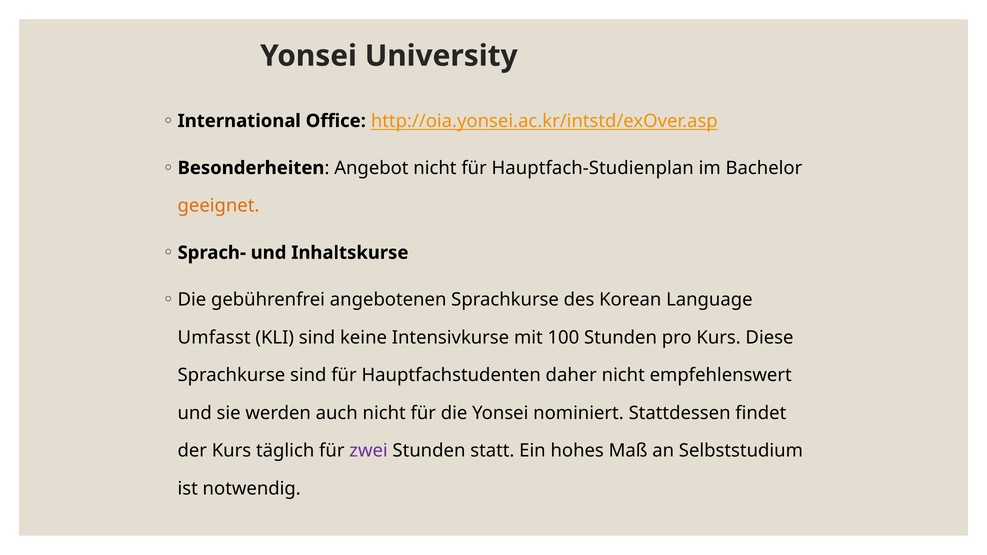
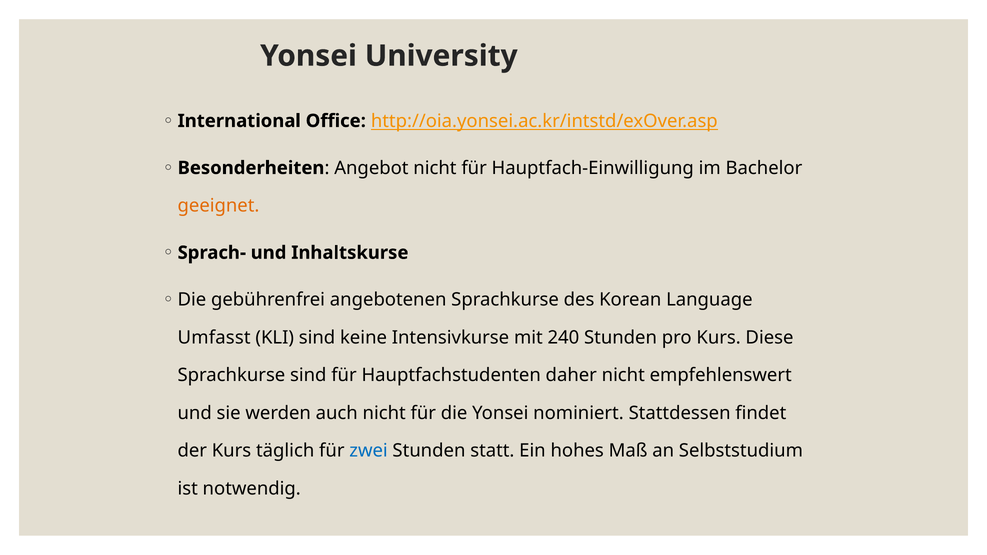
Hauptfach-Studienplan: Hauptfach-Studienplan -> Hauptfach-Einwilligung
100: 100 -> 240
zwei colour: purple -> blue
